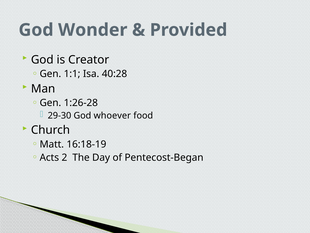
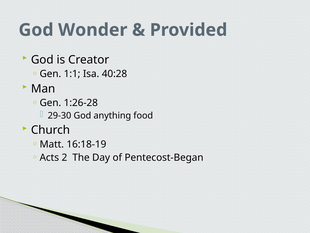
whoever: whoever -> anything
